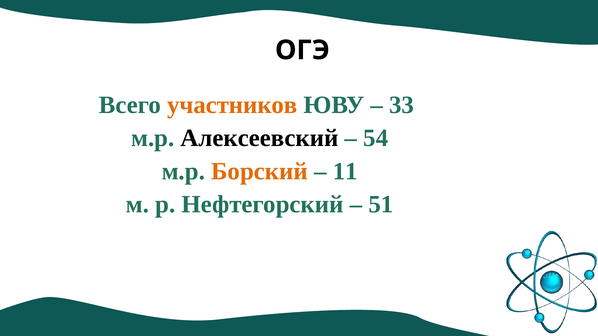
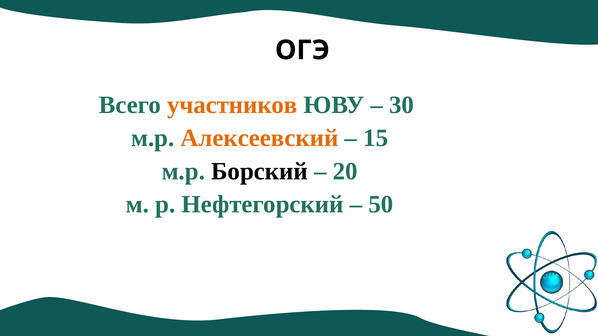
33: 33 -> 30
Алексеевский colour: black -> orange
54: 54 -> 15
Борский colour: orange -> black
11: 11 -> 20
51: 51 -> 50
